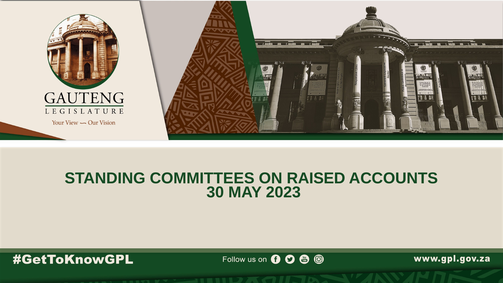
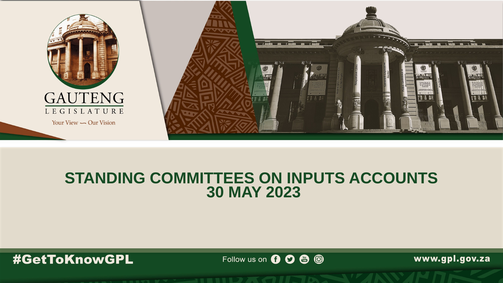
RAISED: RAISED -> INPUTS
